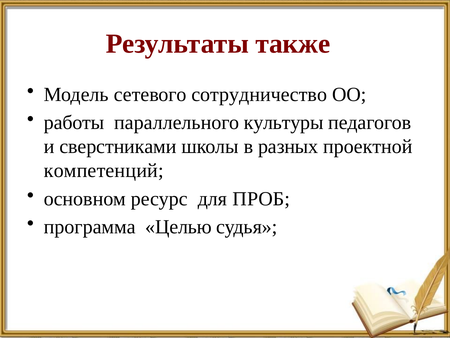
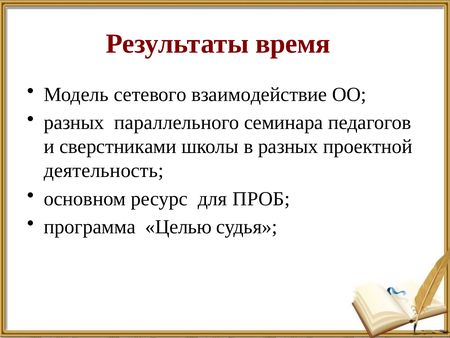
также: также -> время
сотрудничество: сотрудничество -> взаимодействие
работы at (74, 122): работы -> разных
культуры: культуры -> семинара
компетенций: компетенций -> деятельность
